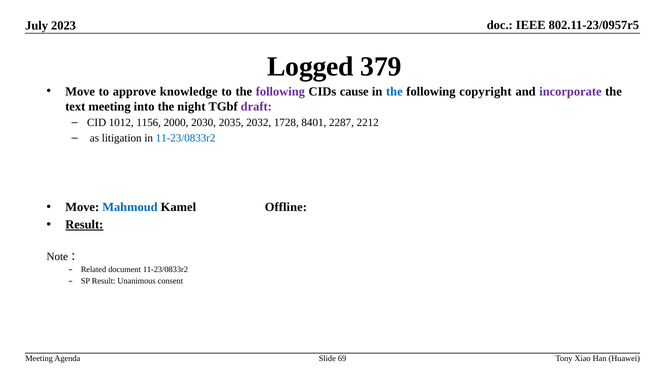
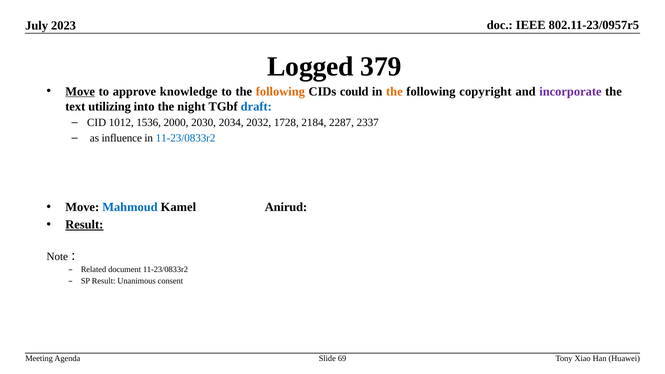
Move at (80, 91) underline: none -> present
following at (280, 91) colour: purple -> orange
cause: cause -> could
the at (394, 91) colour: blue -> orange
text meeting: meeting -> utilizing
draft colour: purple -> blue
1156: 1156 -> 1536
2035: 2035 -> 2034
8401: 8401 -> 2184
2212: 2212 -> 2337
litigation: litigation -> influence
Offline: Offline -> Anirud
